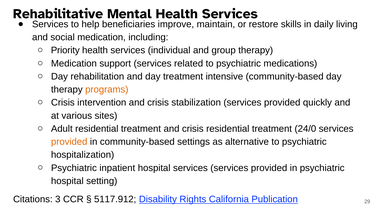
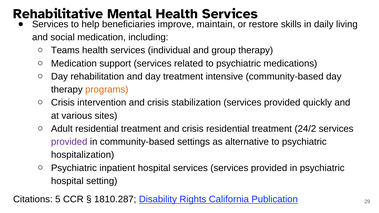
Priority: Priority -> Teams
24/0: 24/0 -> 24/2
provided at (69, 142) colour: orange -> purple
3: 3 -> 5
5117.912: 5117.912 -> 1810.287
